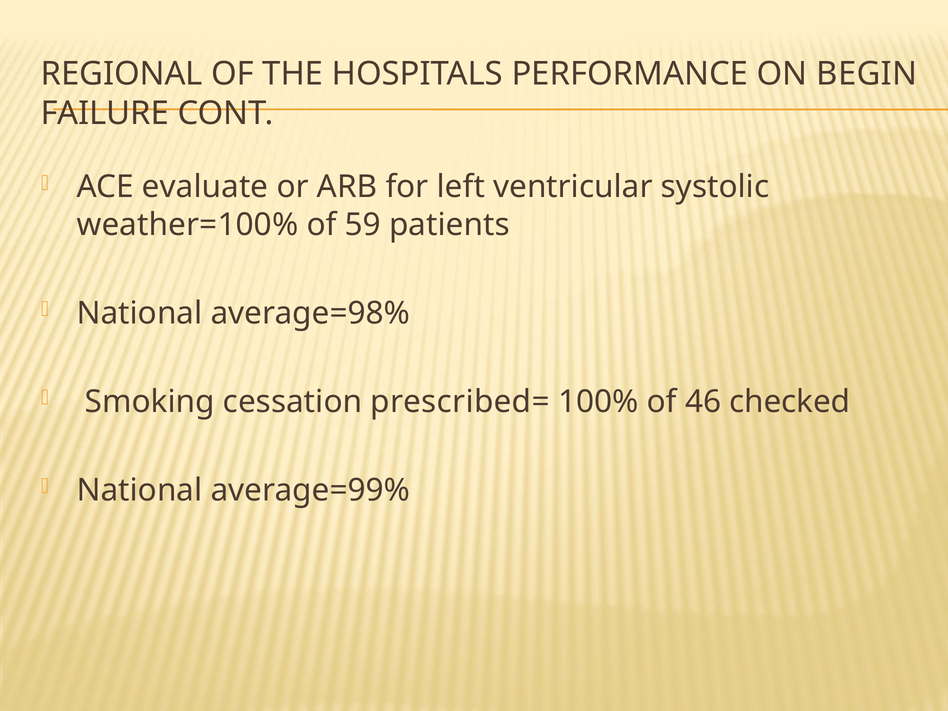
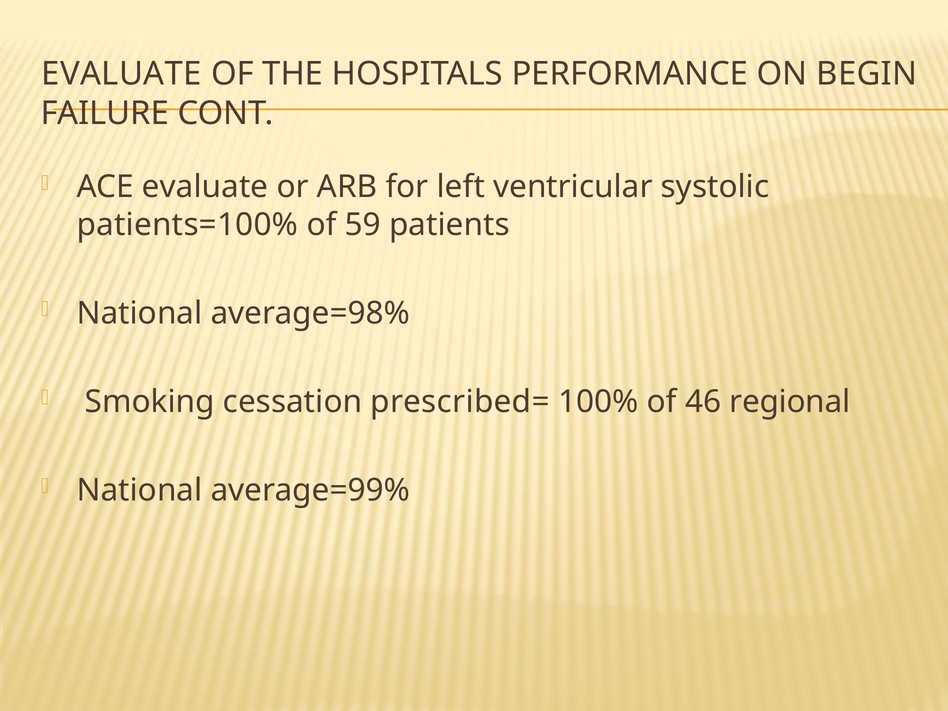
REGIONAL at (122, 74): REGIONAL -> EVALUATE
weather=100%: weather=100% -> patients=100%
checked: checked -> regional
